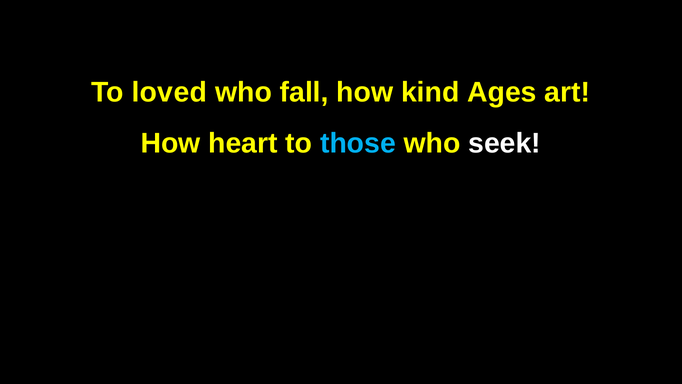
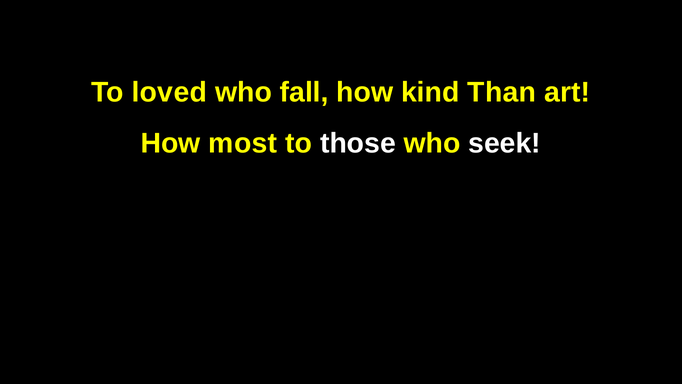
Ages: Ages -> Than
heart: heart -> most
those colour: light blue -> white
